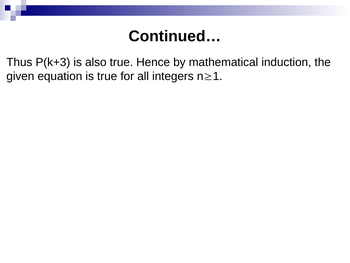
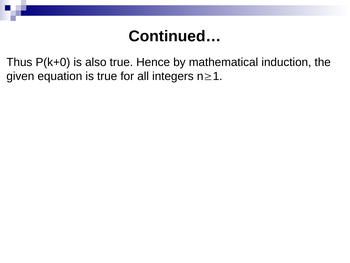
P(k+3: P(k+3 -> P(k+0
